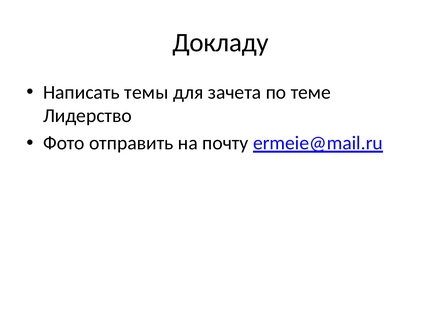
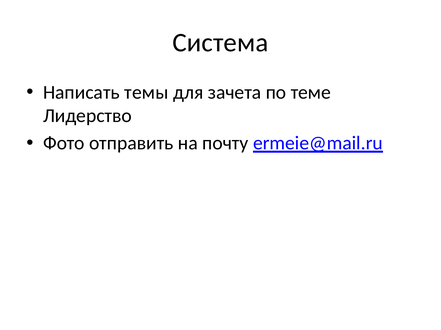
Докладу: Докладу -> Система
